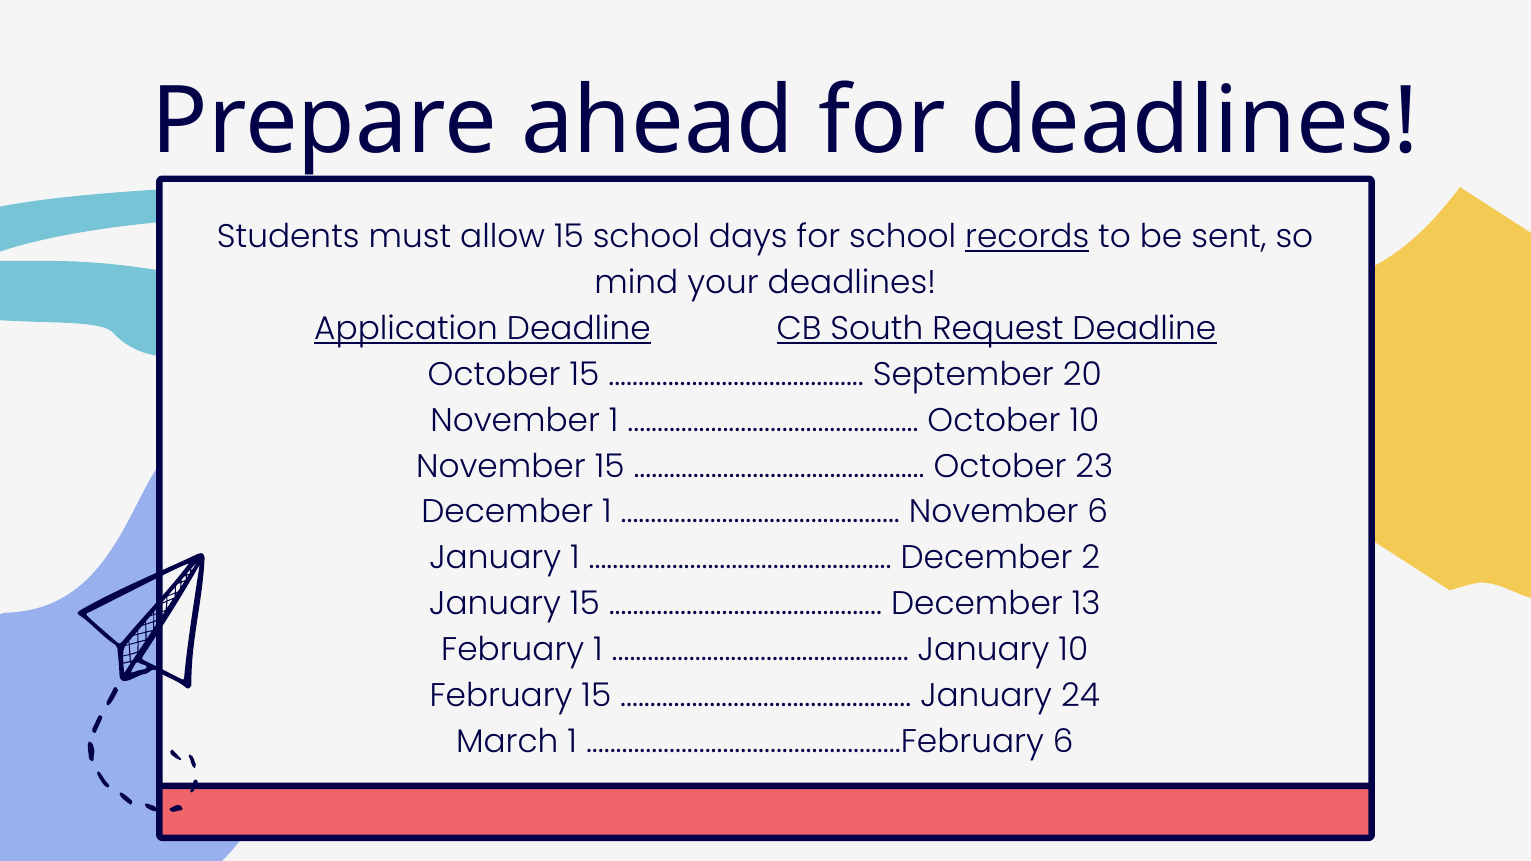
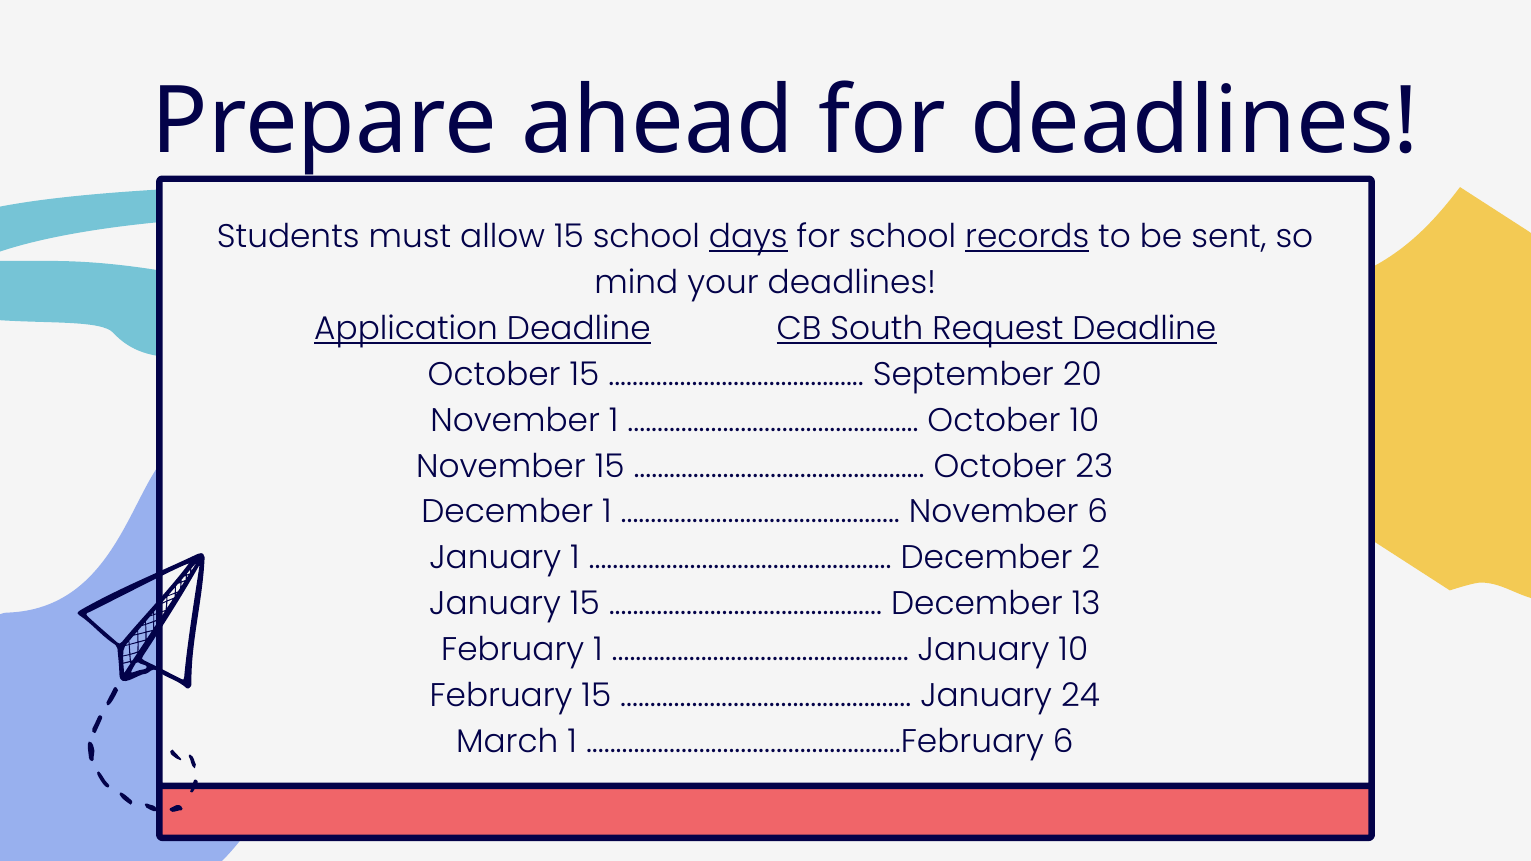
days underline: none -> present
